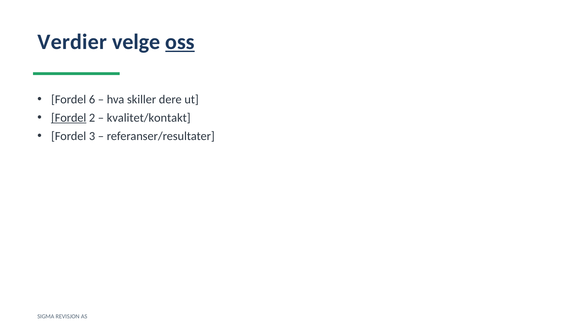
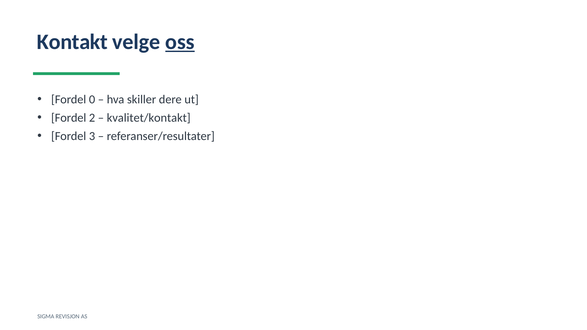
Verdier: Verdier -> Kontakt
6: 6 -> 0
Fordel at (69, 118) underline: present -> none
